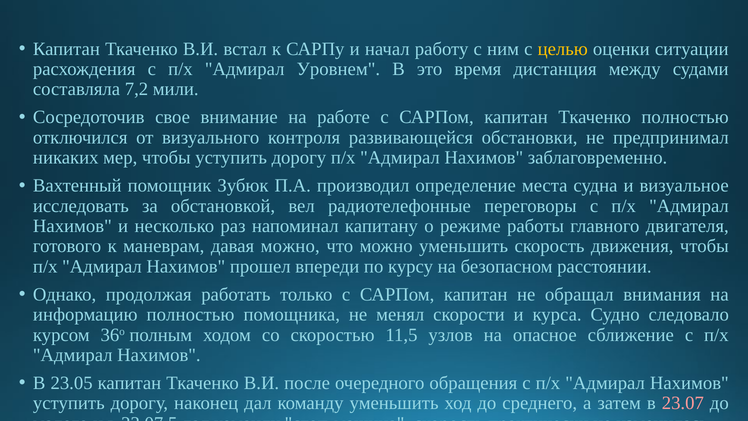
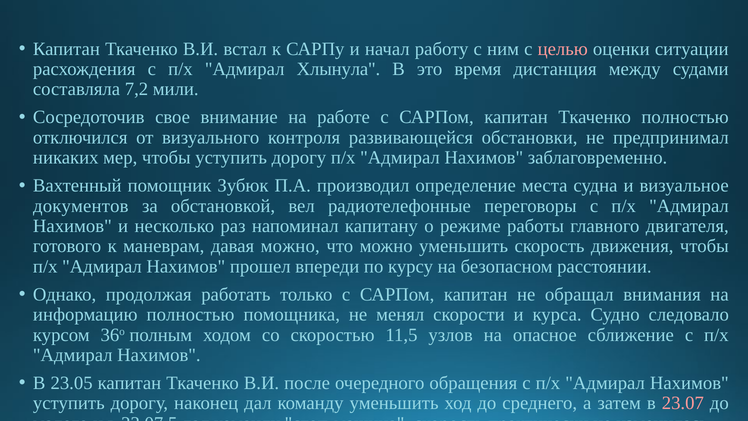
целью colour: yellow -> pink
Уровнем: Уровнем -> Хлынула
исследовать: исследовать -> документов
